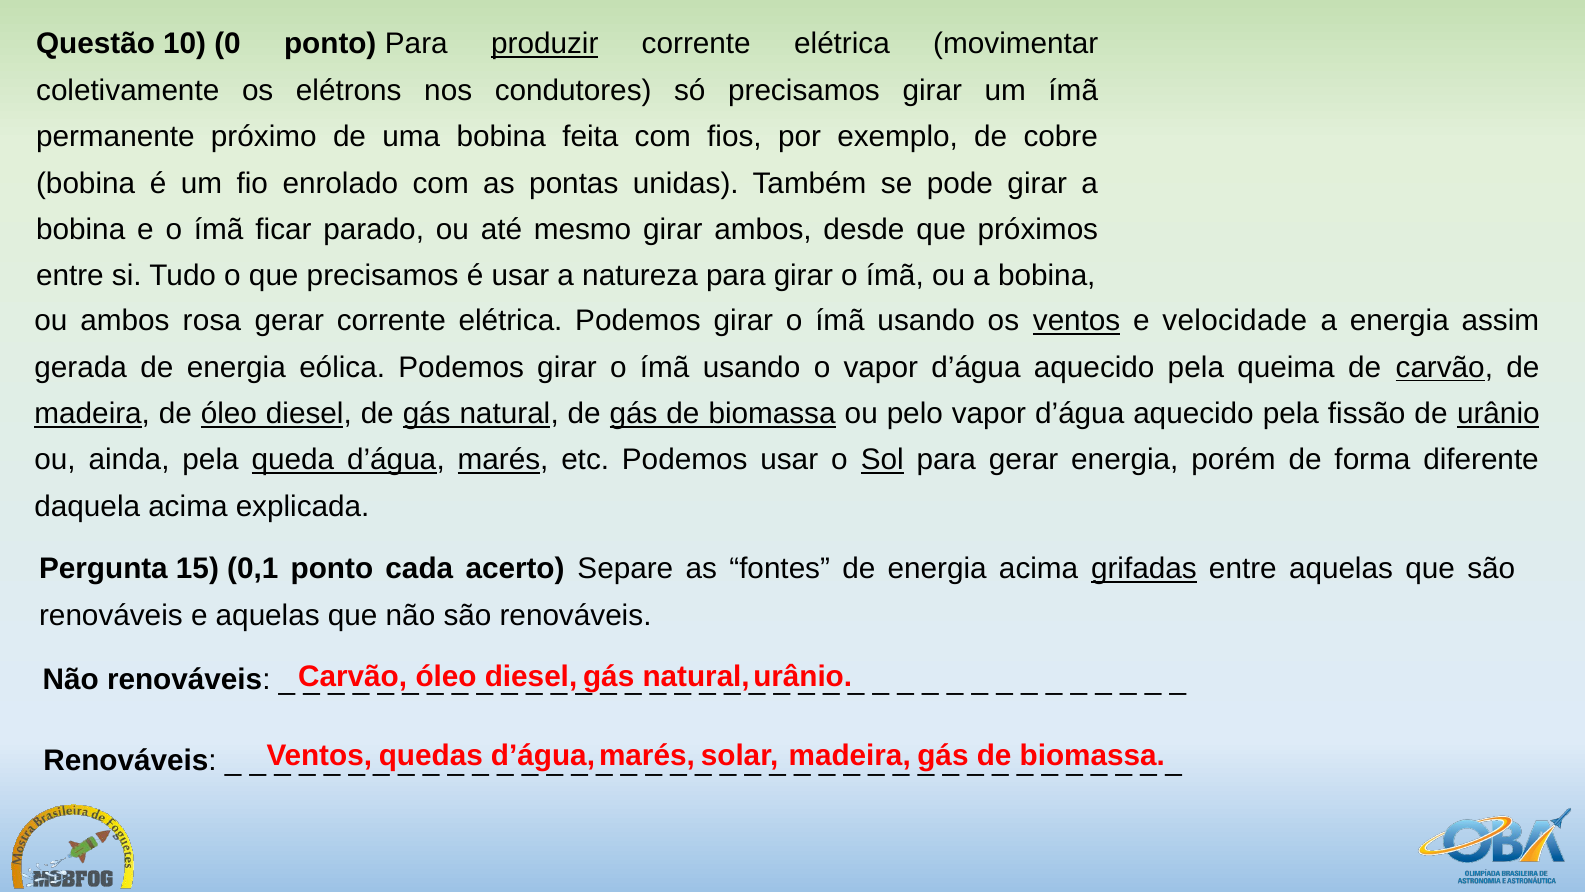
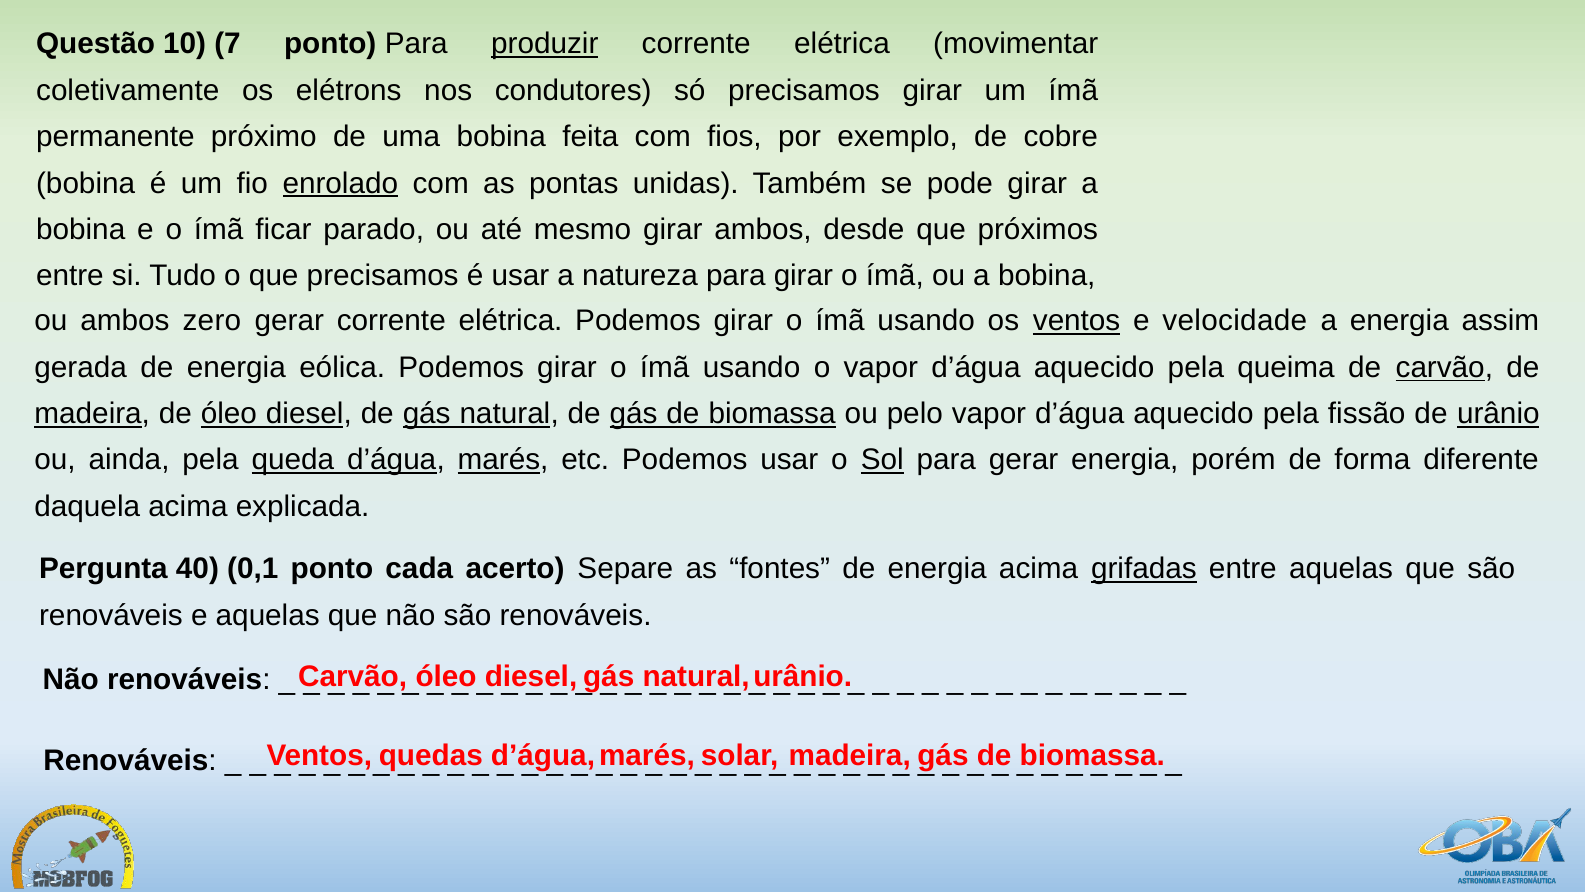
0: 0 -> 7
enrolado underline: none -> present
rosa: rosa -> zero
15: 15 -> 40
